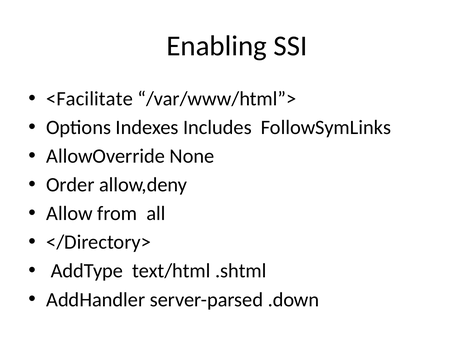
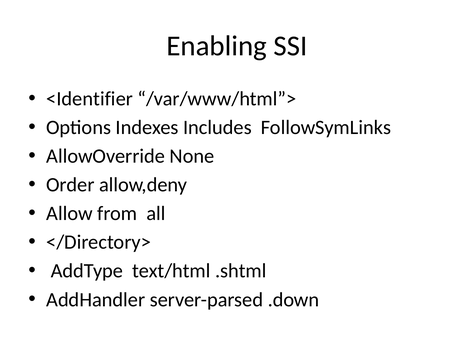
<Facilitate: <Facilitate -> <Identifier
